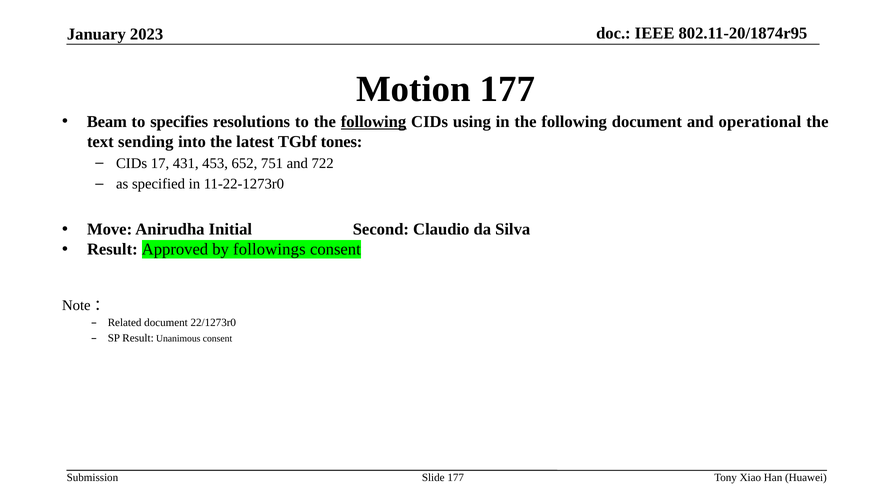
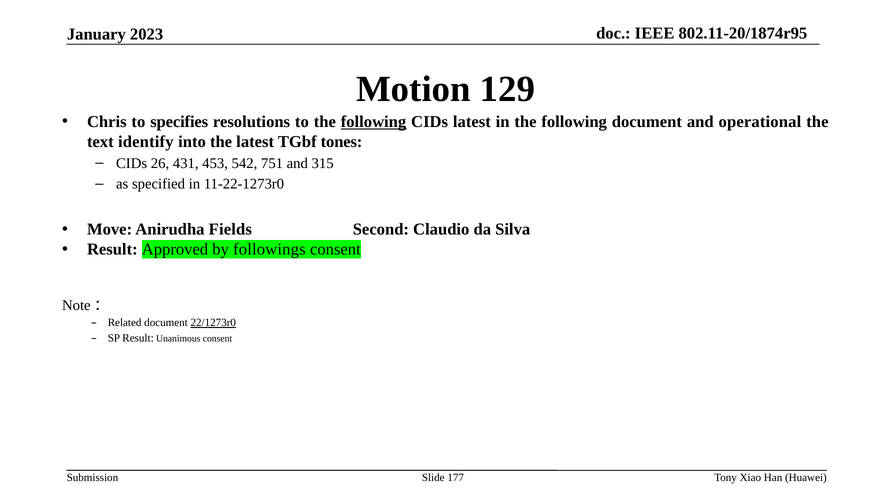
Motion 177: 177 -> 129
Beam: Beam -> Chris
CIDs using: using -> latest
sending: sending -> identify
17: 17 -> 26
652: 652 -> 542
722: 722 -> 315
Initial: Initial -> Fields
22/1273r0 underline: none -> present
